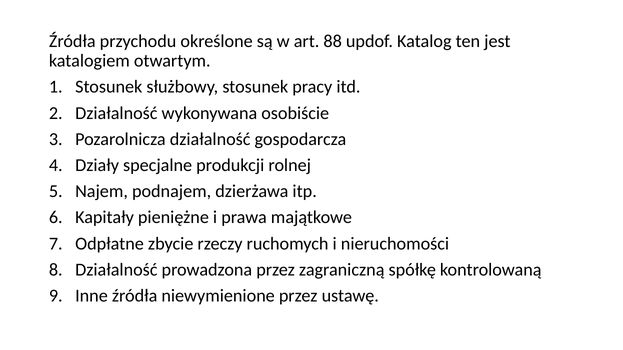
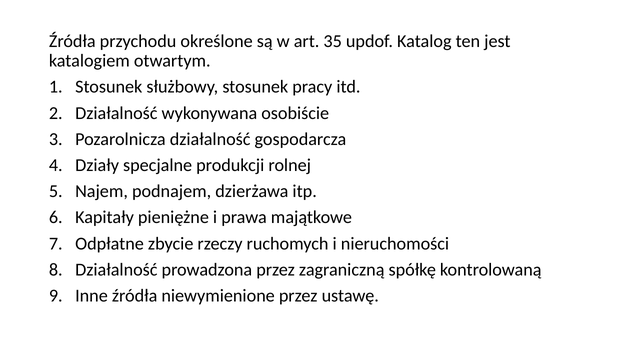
88: 88 -> 35
